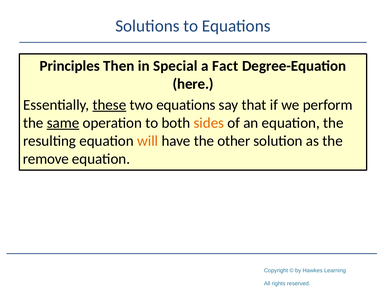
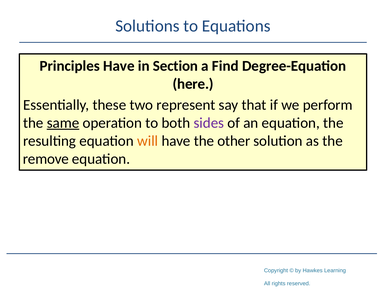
Principles Then: Then -> Have
Special: Special -> Section
Fact: Fact -> Find
these underline: present -> none
two equations: equations -> represent
sides colour: orange -> purple
